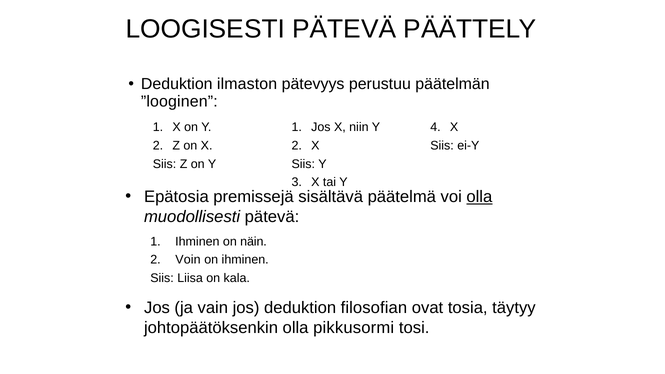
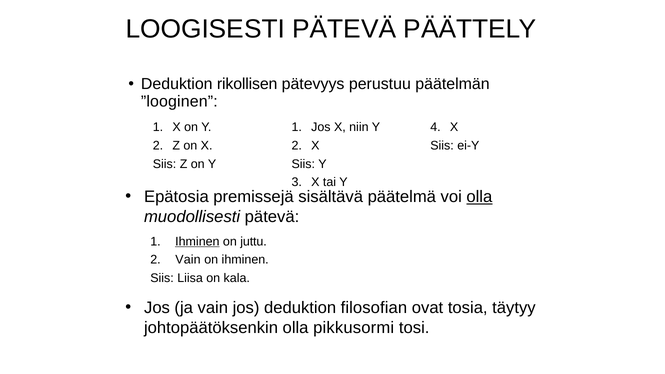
ilmaston: ilmaston -> rikollisen
Ihminen at (197, 241) underline: none -> present
näin: näin -> juttu
Voin at (188, 260): Voin -> Vain
